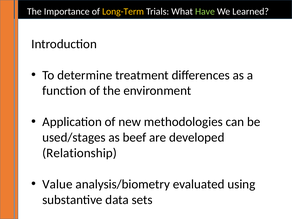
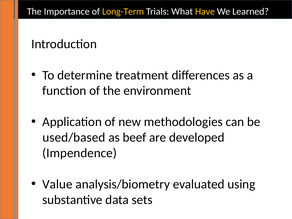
Have colour: light green -> yellow
used/stages: used/stages -> used/based
Relationship: Relationship -> Impendence
